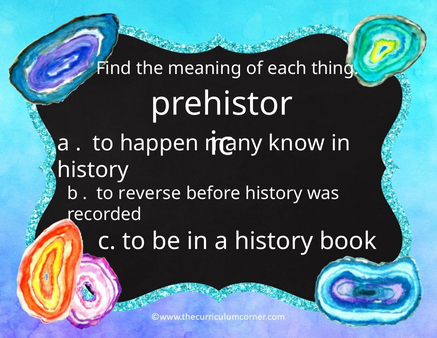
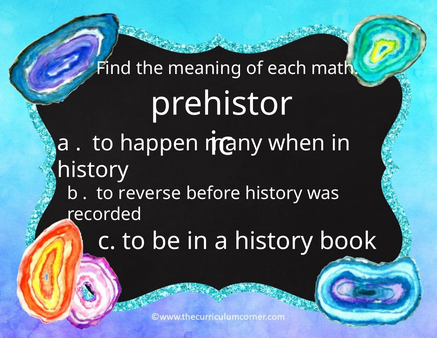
thing: thing -> math
know: know -> when
